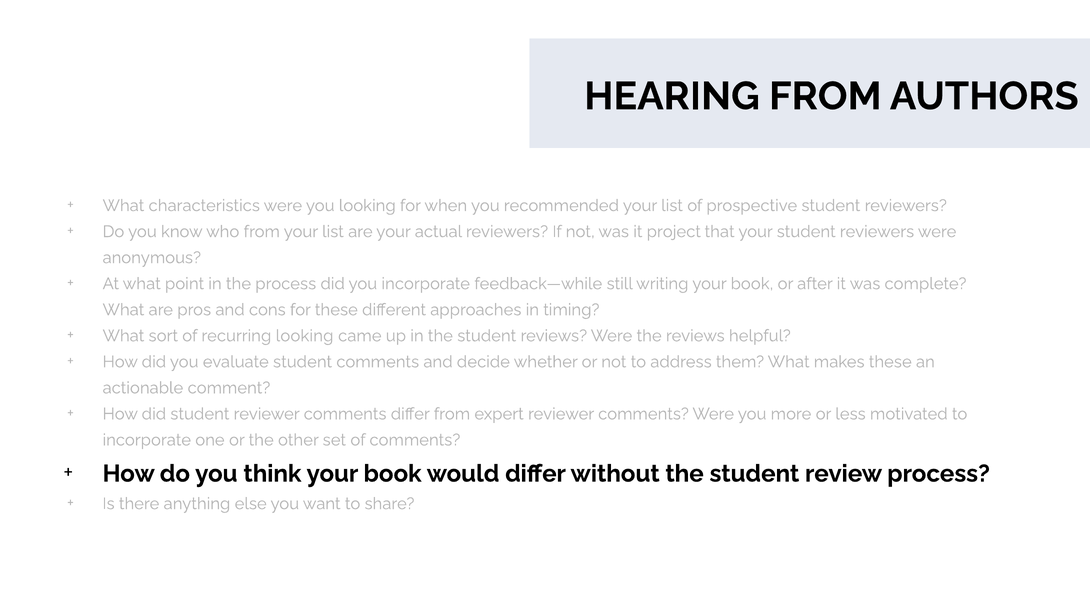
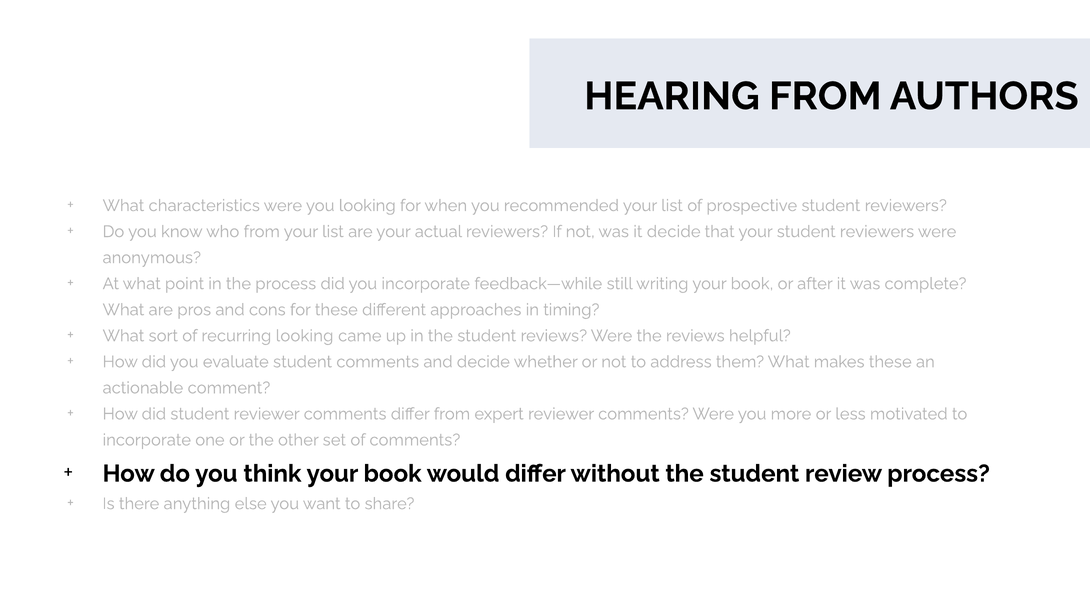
it project: project -> decide
